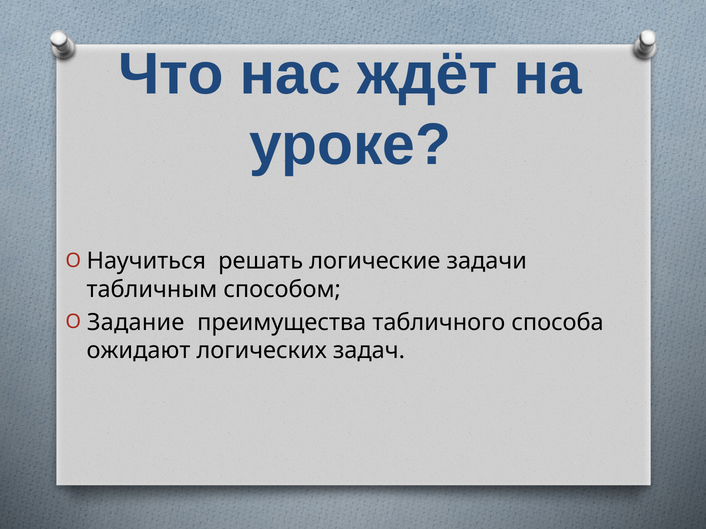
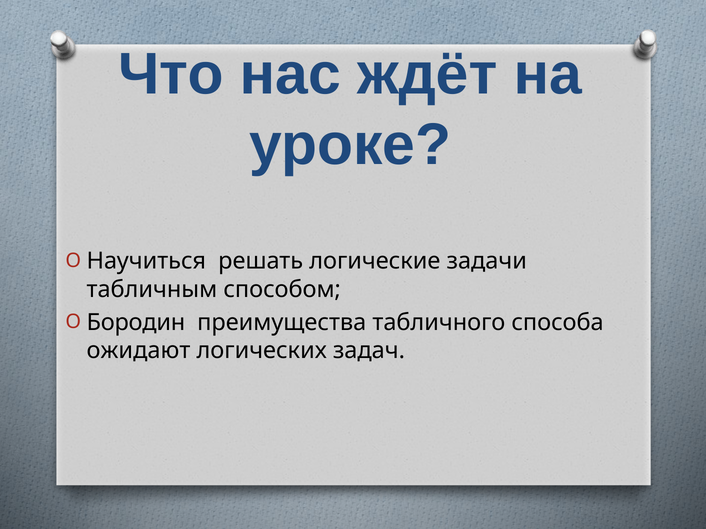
Задание: Задание -> Бородин
